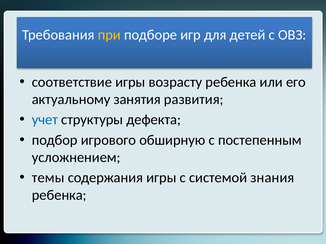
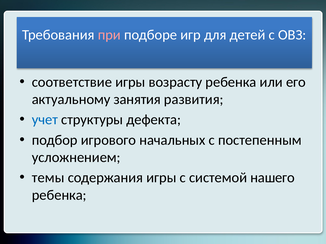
при colour: yellow -> pink
обширную: обширную -> начальных
знания: знания -> нашего
